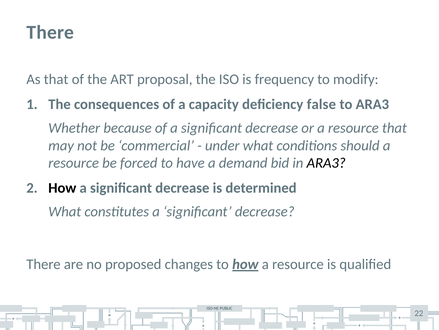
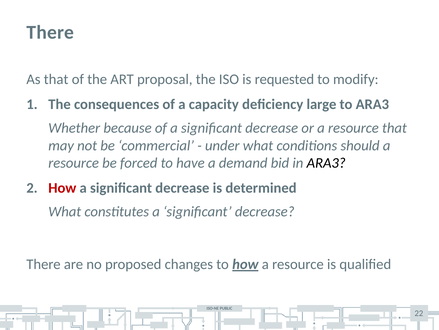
frequency: frequency -> requested
false: false -> large
How at (62, 188) colour: black -> red
